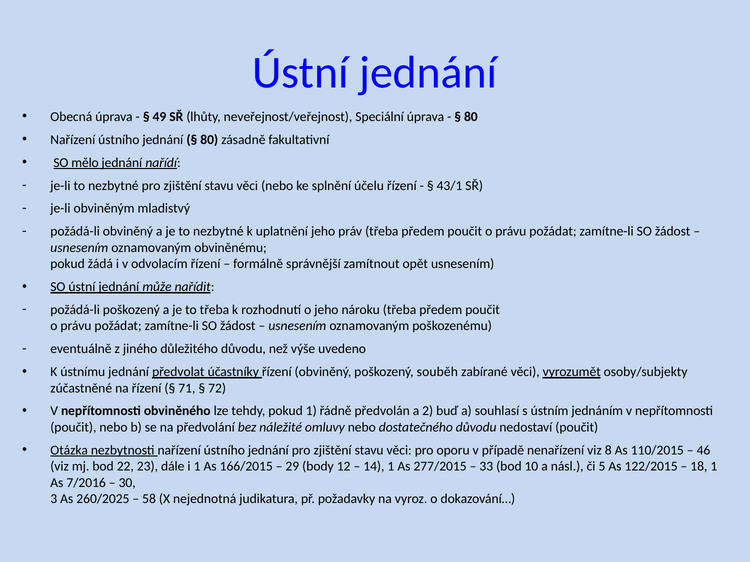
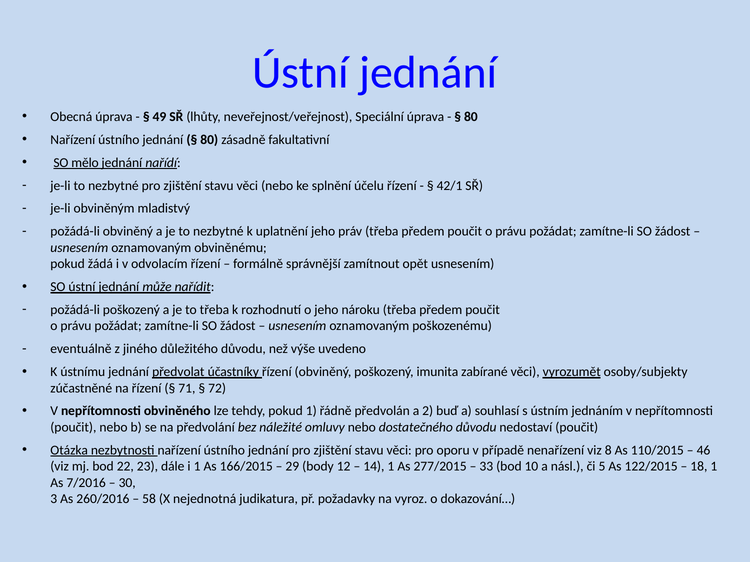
43/1: 43/1 -> 42/1
souběh: souběh -> imunita
260/2025: 260/2025 -> 260/2016
